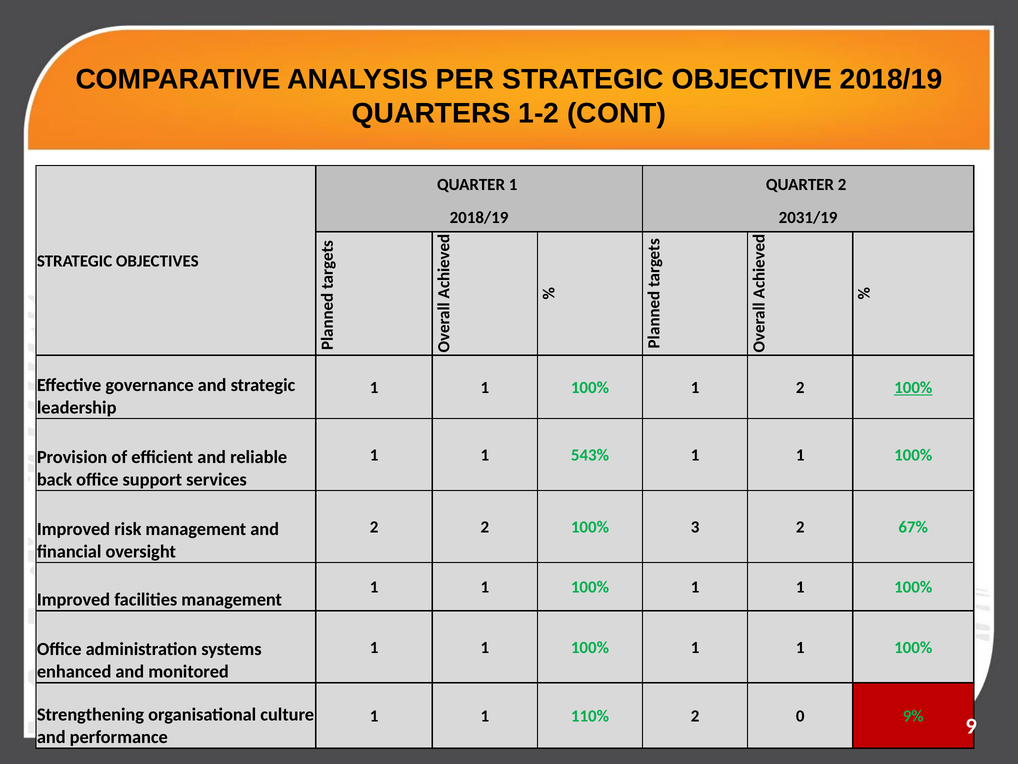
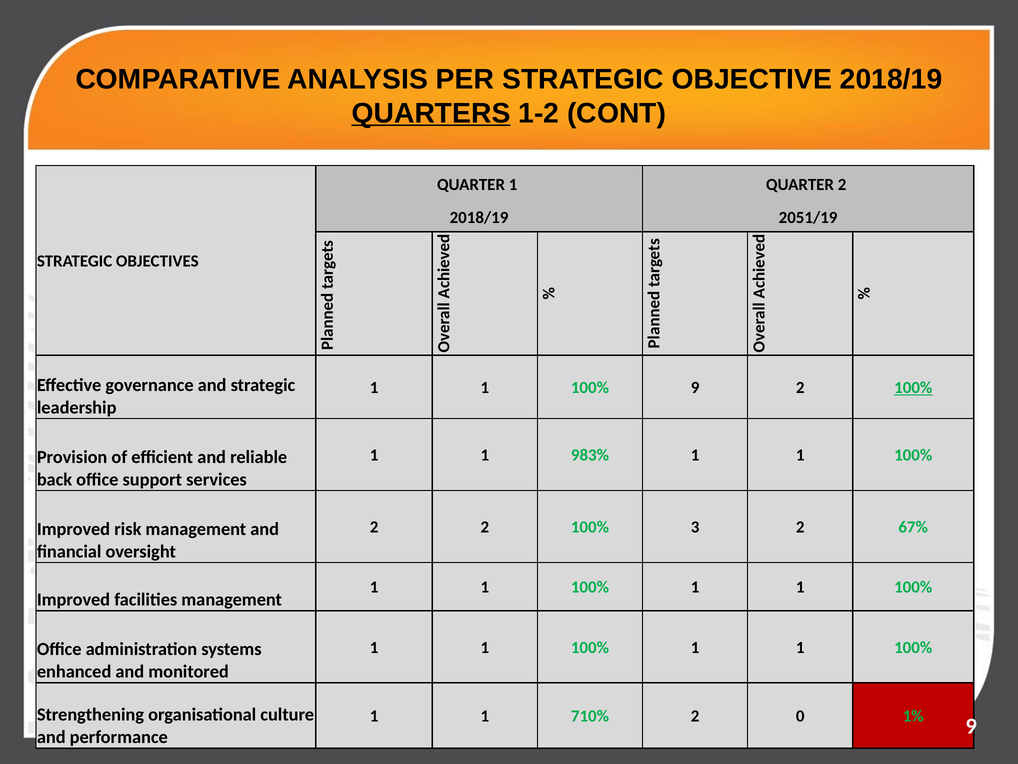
QUARTERS underline: none -> present
2031/19: 2031/19 -> 2051/19
1 at (695, 387): 1 -> 9
543%: 543% -> 983%
110%: 110% -> 710%
9%: 9% -> 1%
